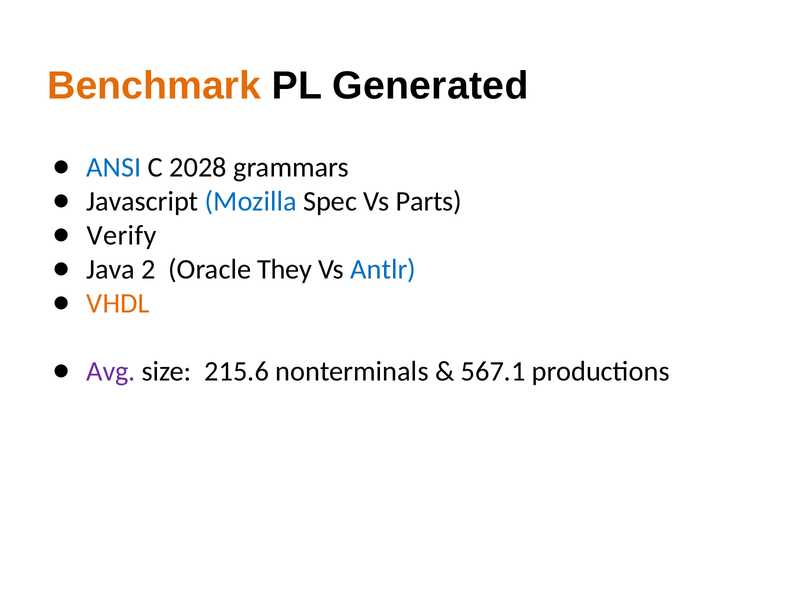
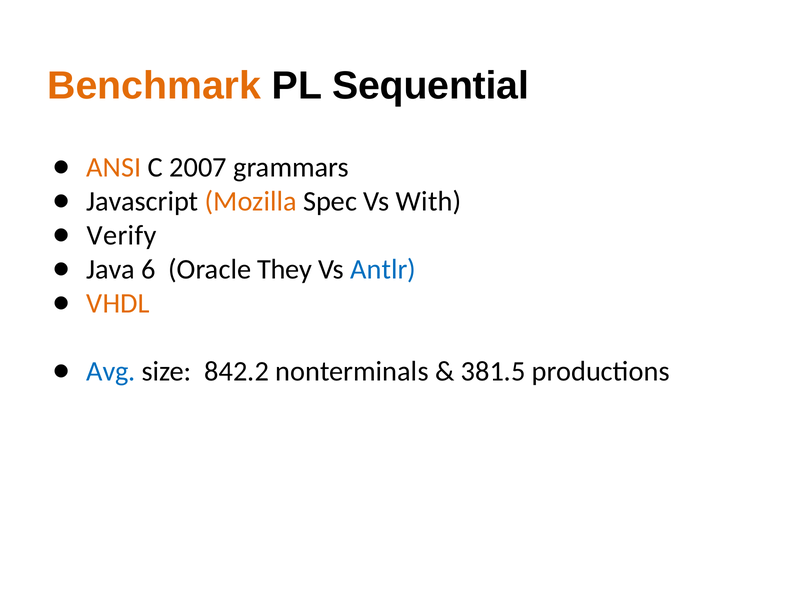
Generated: Generated -> Sequential
ANSI colour: blue -> orange
2028: 2028 -> 2007
Mozilla colour: blue -> orange
Parts: Parts -> With
2: 2 -> 6
Avg colour: purple -> blue
215.6: 215.6 -> 842.2
567.1: 567.1 -> 381.5
